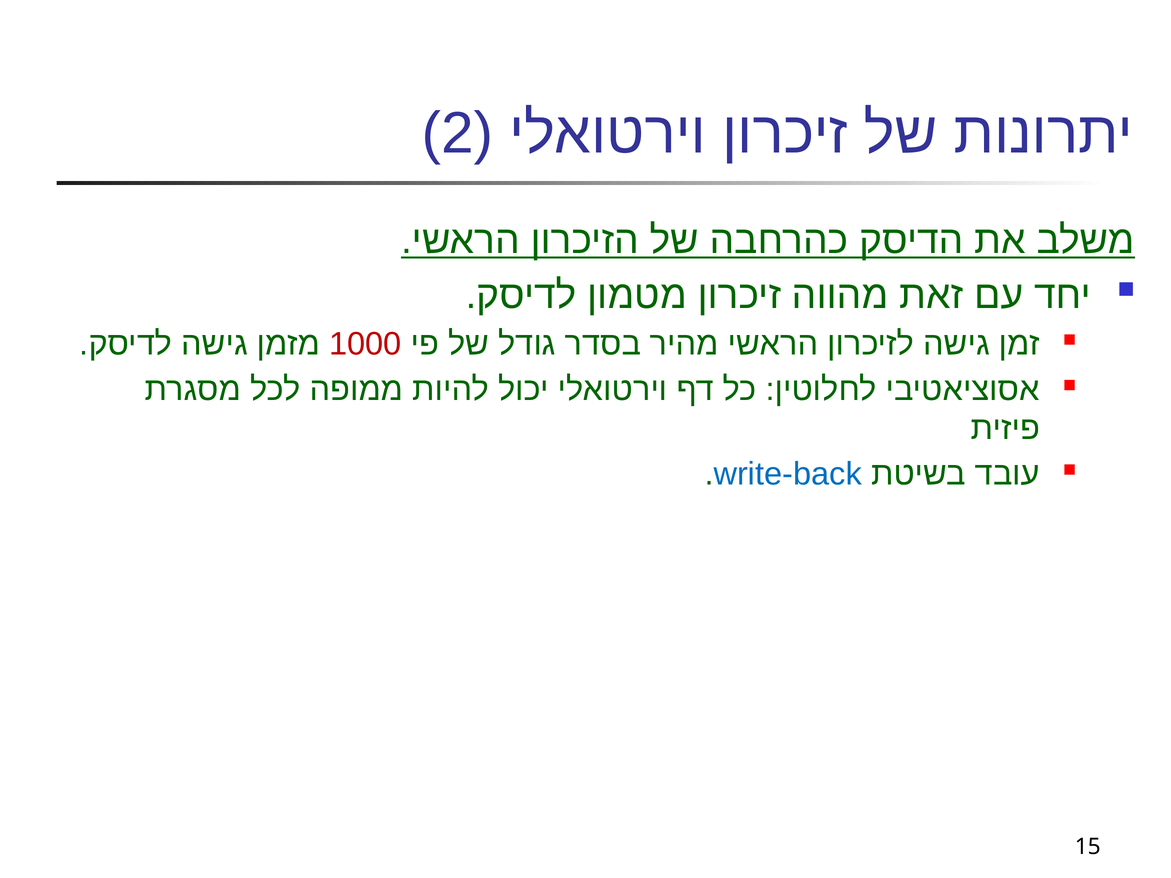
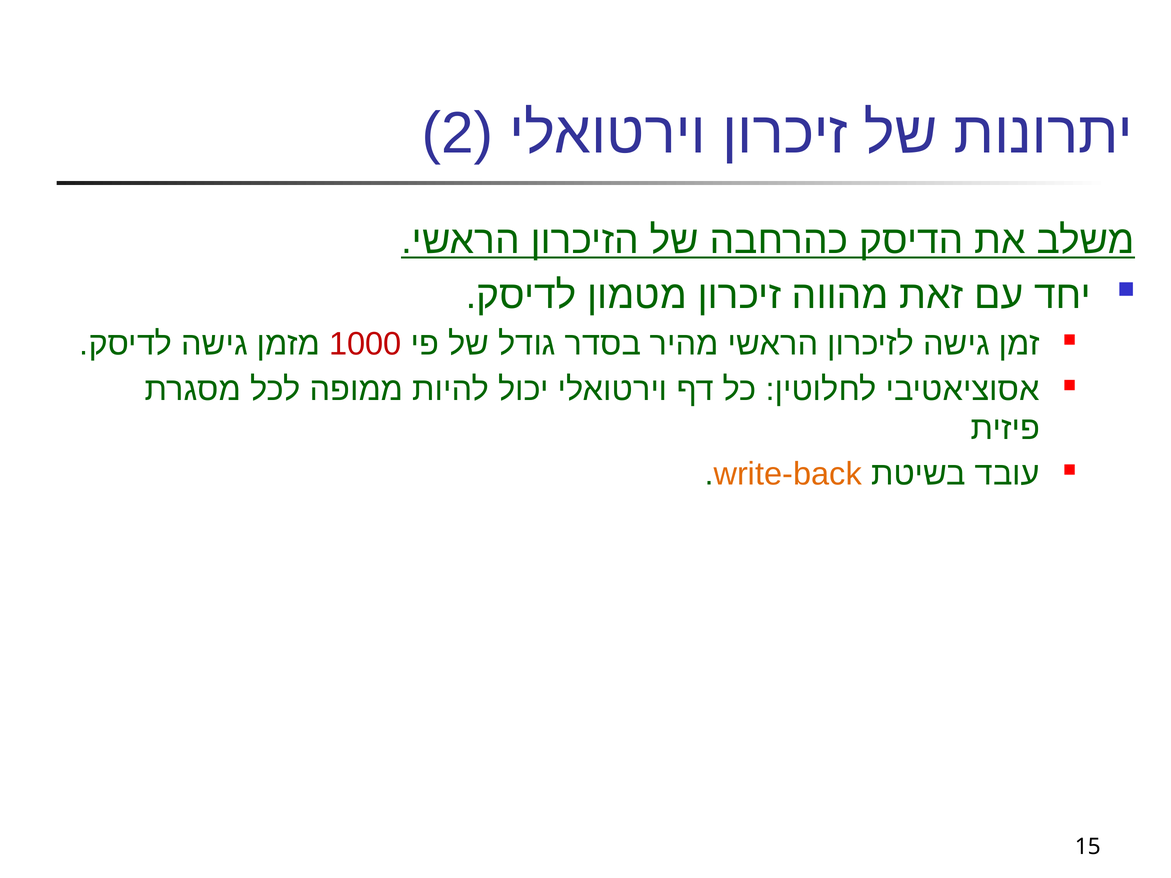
write-back colour: blue -> orange
